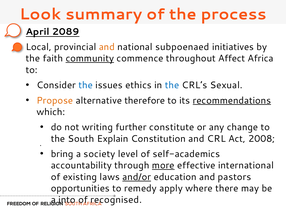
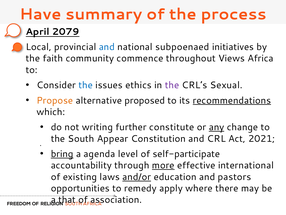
Look: Look -> Have
2089: 2089 -> 2079
and at (107, 47) colour: orange -> blue
community underline: present -> none
Affect: Affect -> Views
the at (172, 85) colour: blue -> purple
therefore: therefore -> proposed
any underline: none -> present
Explain: Explain -> Appear
2008: 2008 -> 2021
bring underline: none -> present
society: society -> agenda
self-academics: self-academics -> self-participate
into: into -> that
recognised: recognised -> association
